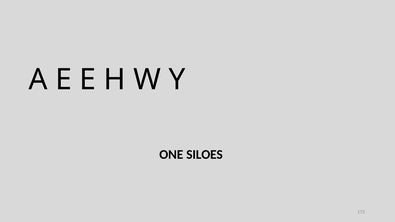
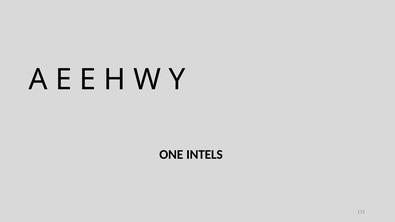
SILOES: SILOES -> INTELS
